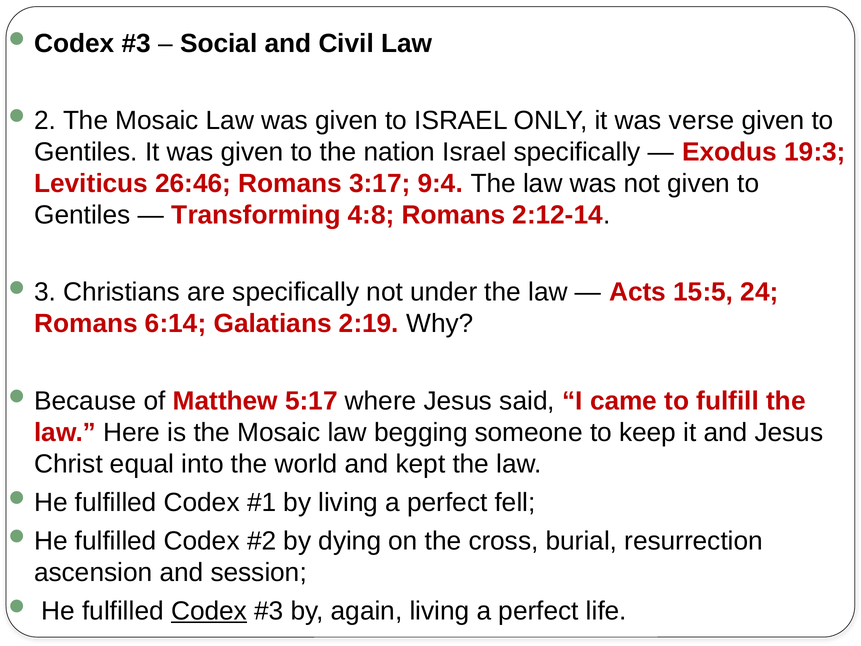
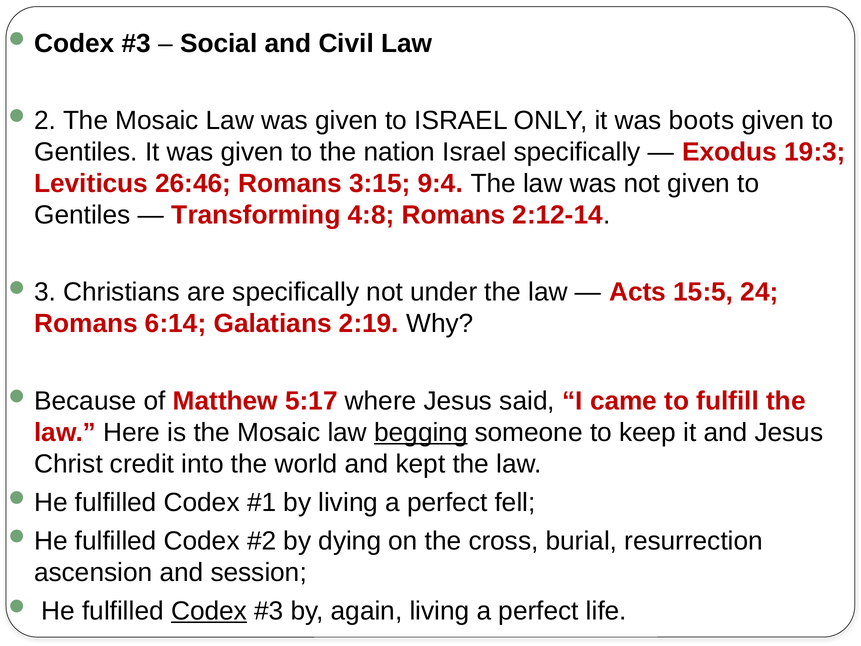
verse: verse -> boots
3:17: 3:17 -> 3:15
begging underline: none -> present
equal: equal -> credit
